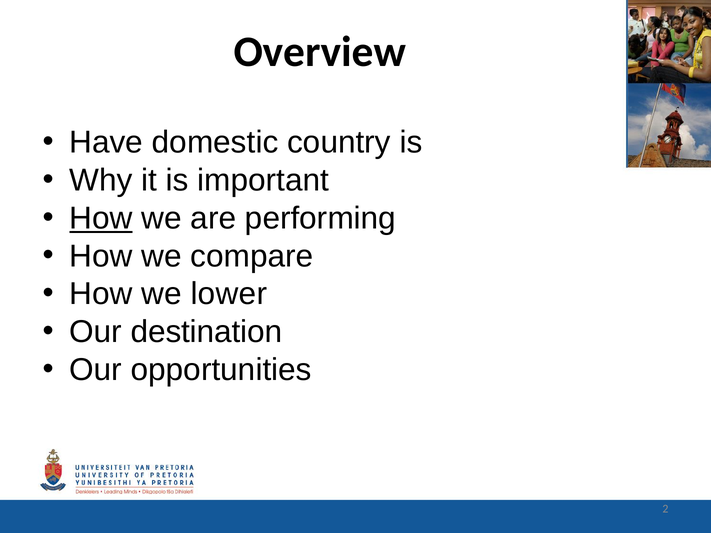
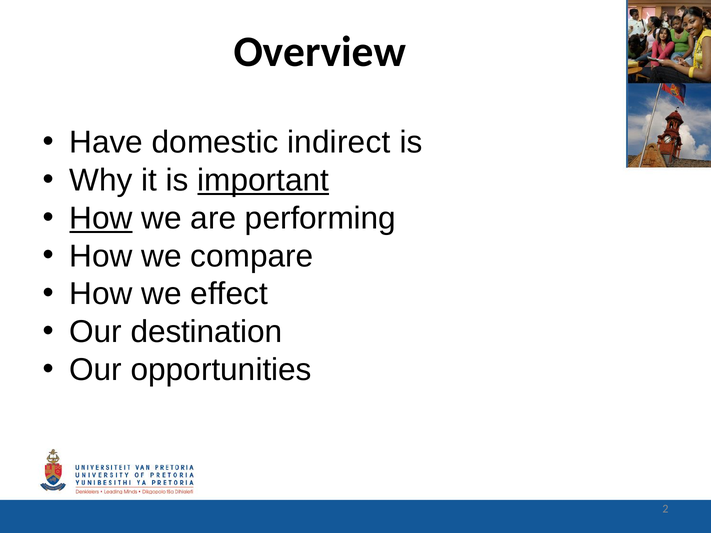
country: country -> indirect
important underline: none -> present
lower: lower -> effect
